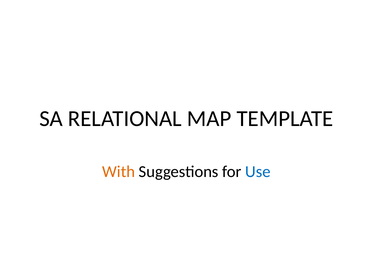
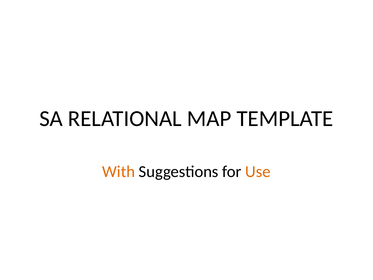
Use colour: blue -> orange
